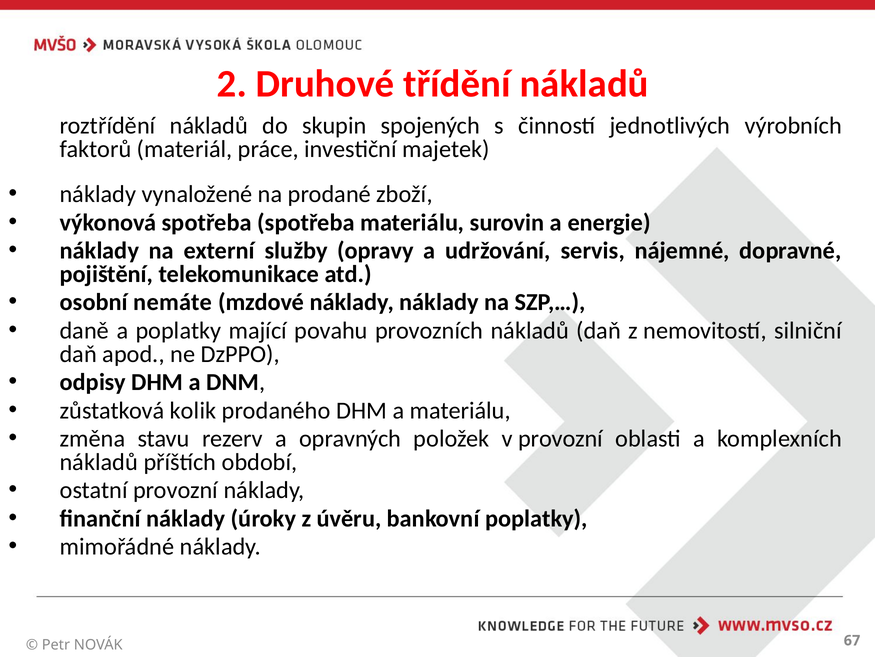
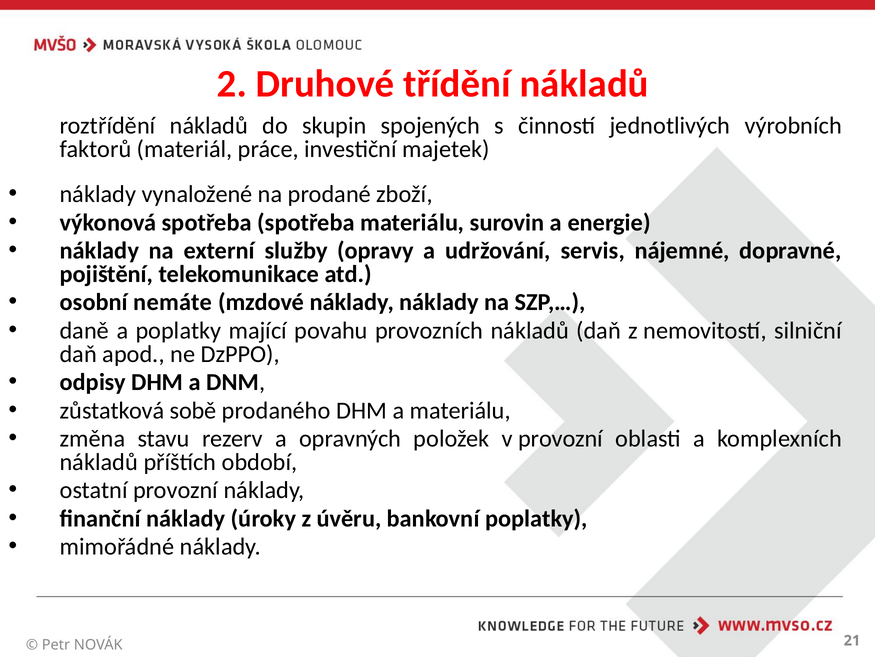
kolik: kolik -> sobě
67: 67 -> 21
